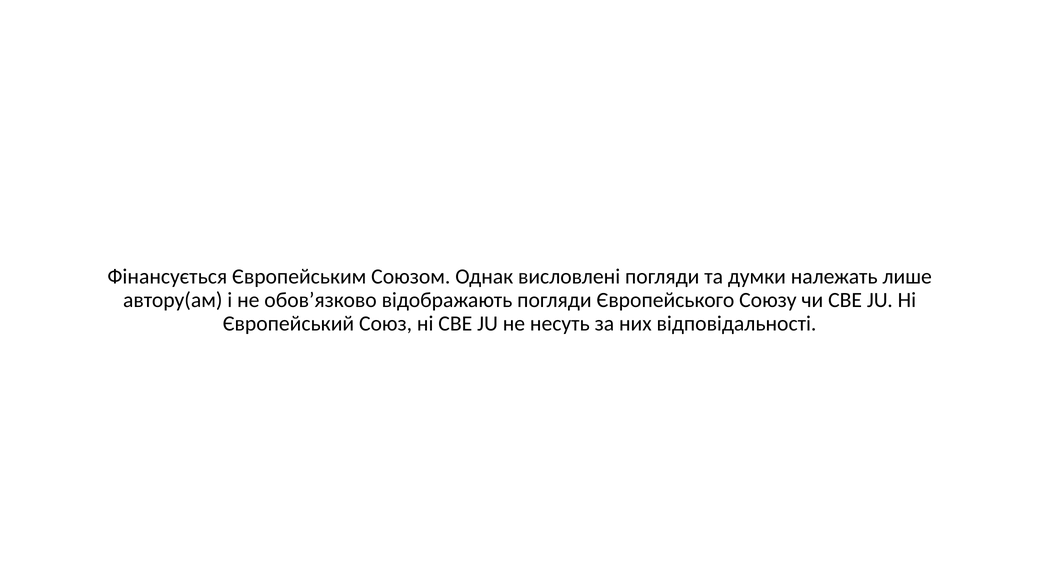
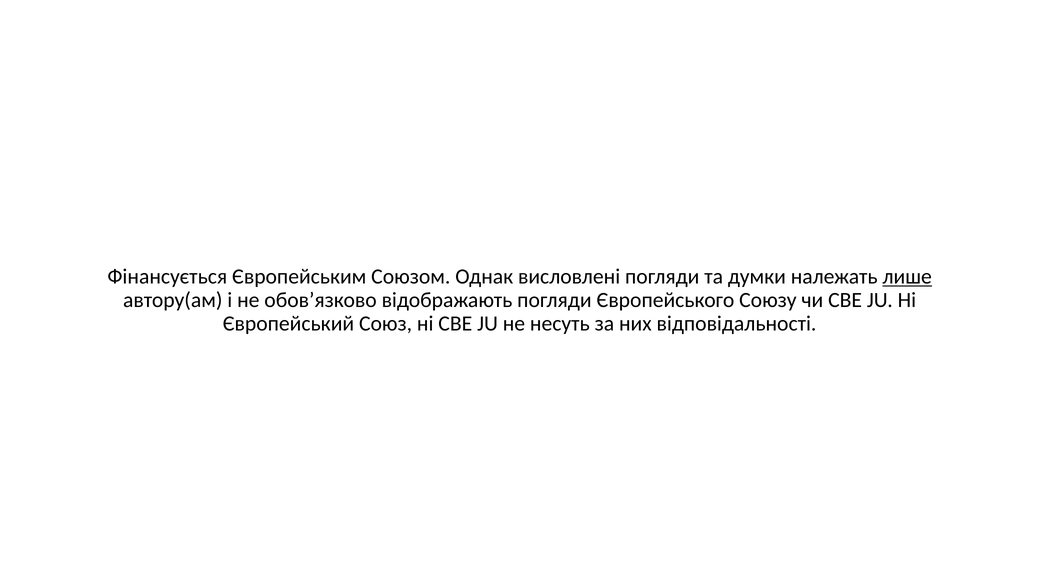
лише underline: none -> present
